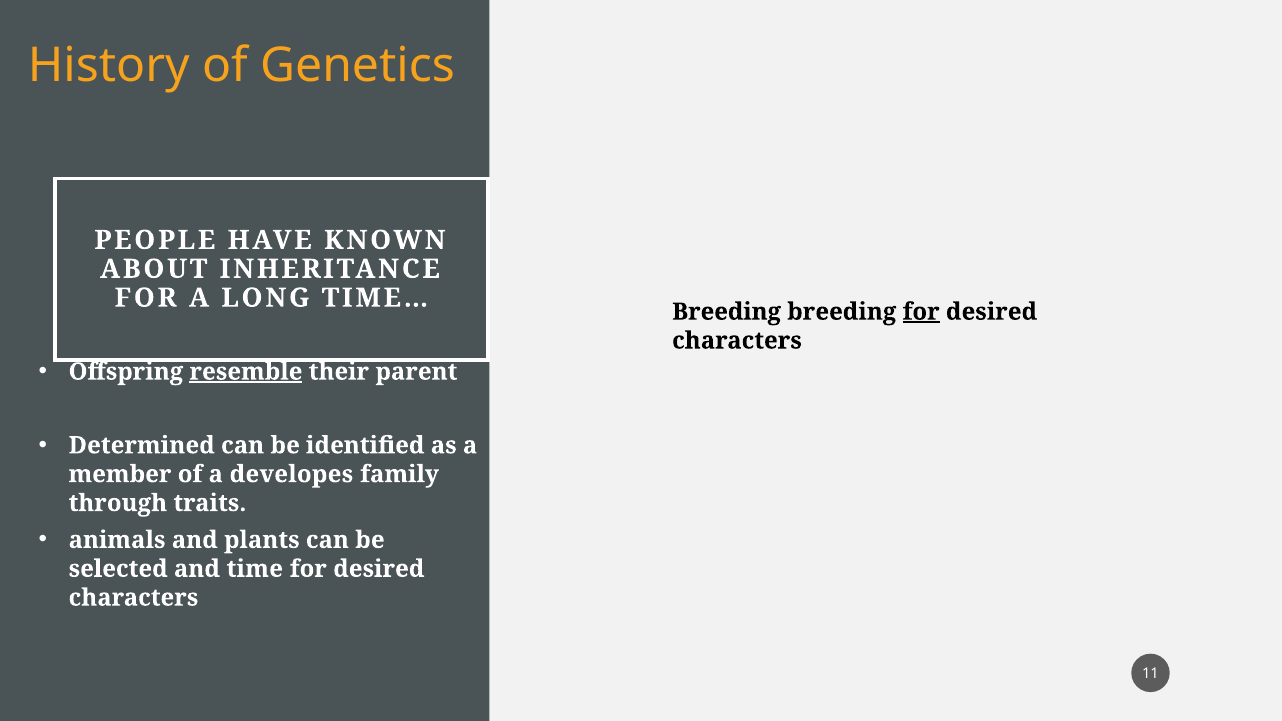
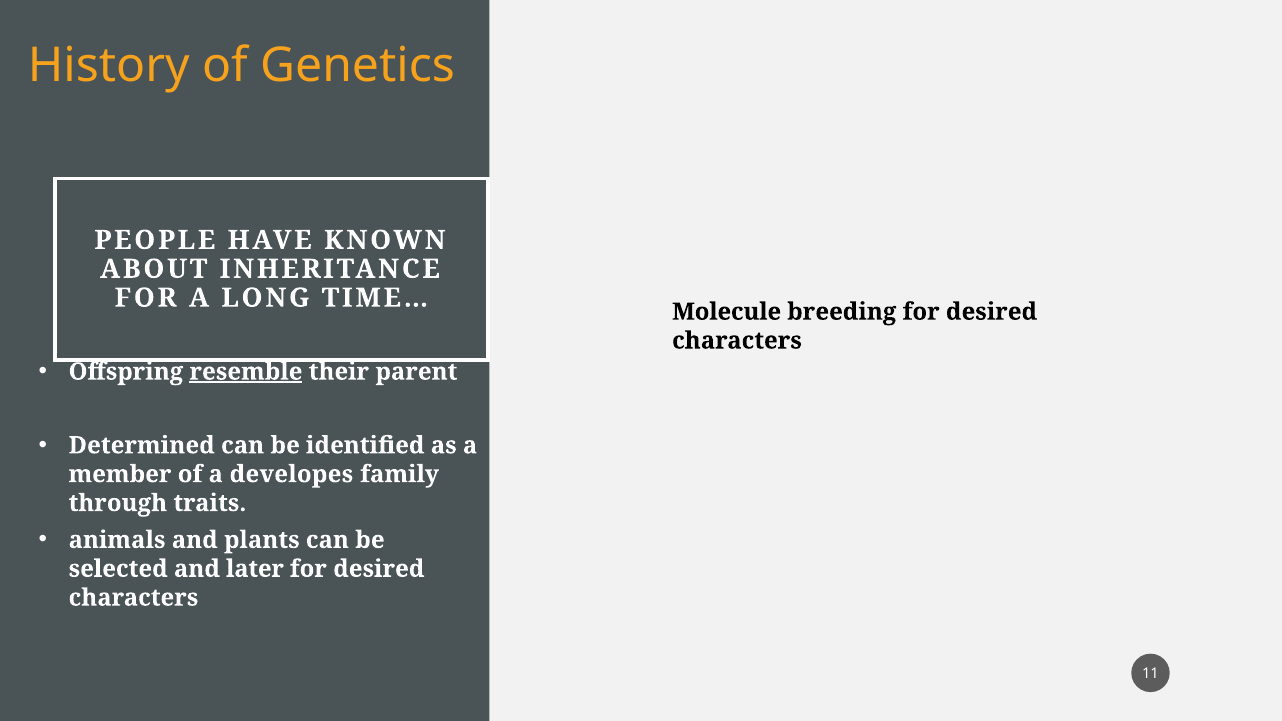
Breeding at (727, 312): Breeding -> Molecule
for at (921, 312) underline: present -> none
time: time -> later
